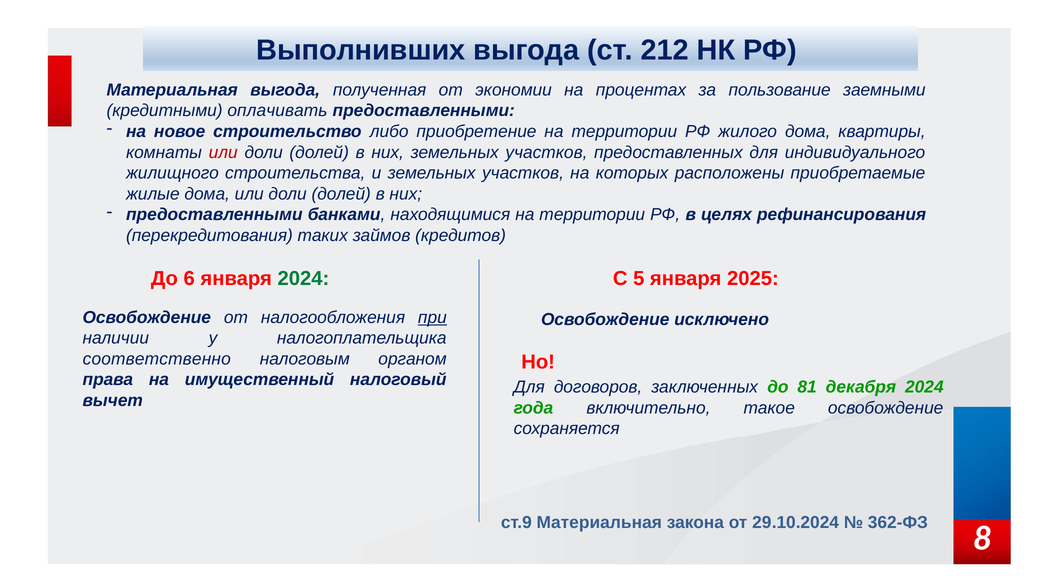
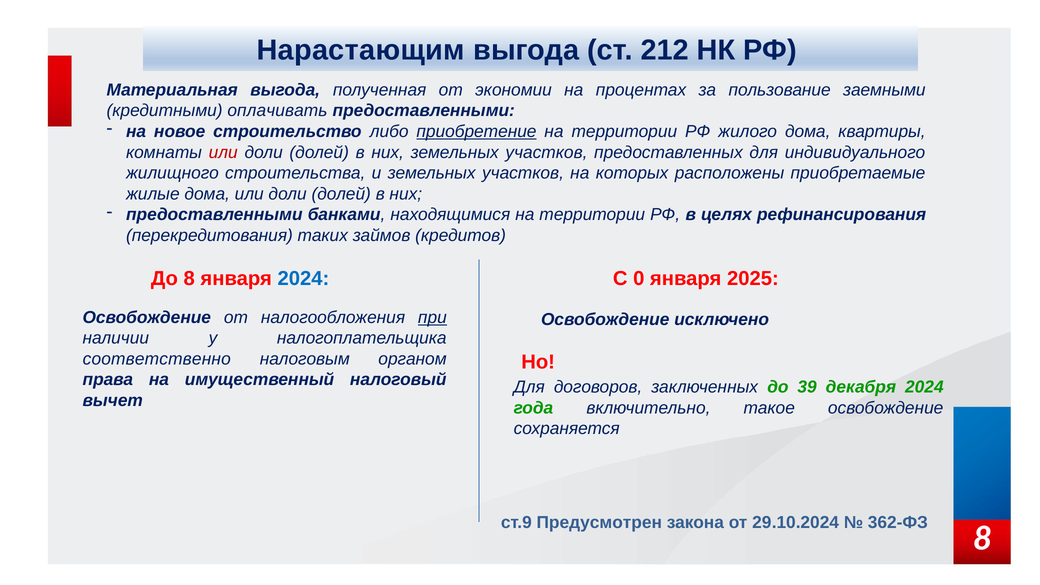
Выполнивших: Выполнивших -> Нарастающим
приобретение underline: none -> present
До 6: 6 -> 8
2024 at (303, 278) colour: green -> blue
5: 5 -> 0
81: 81 -> 39
ст.9 Материальная: Материальная -> Предусмотрен
